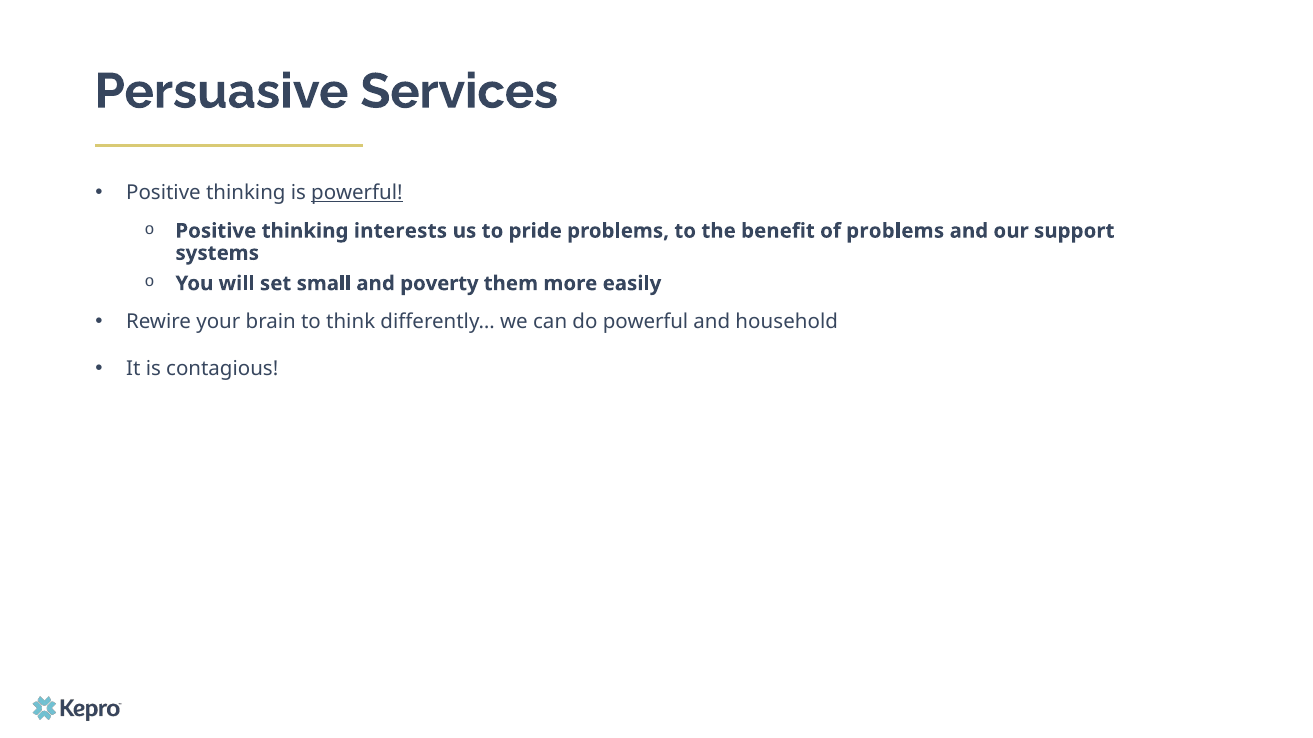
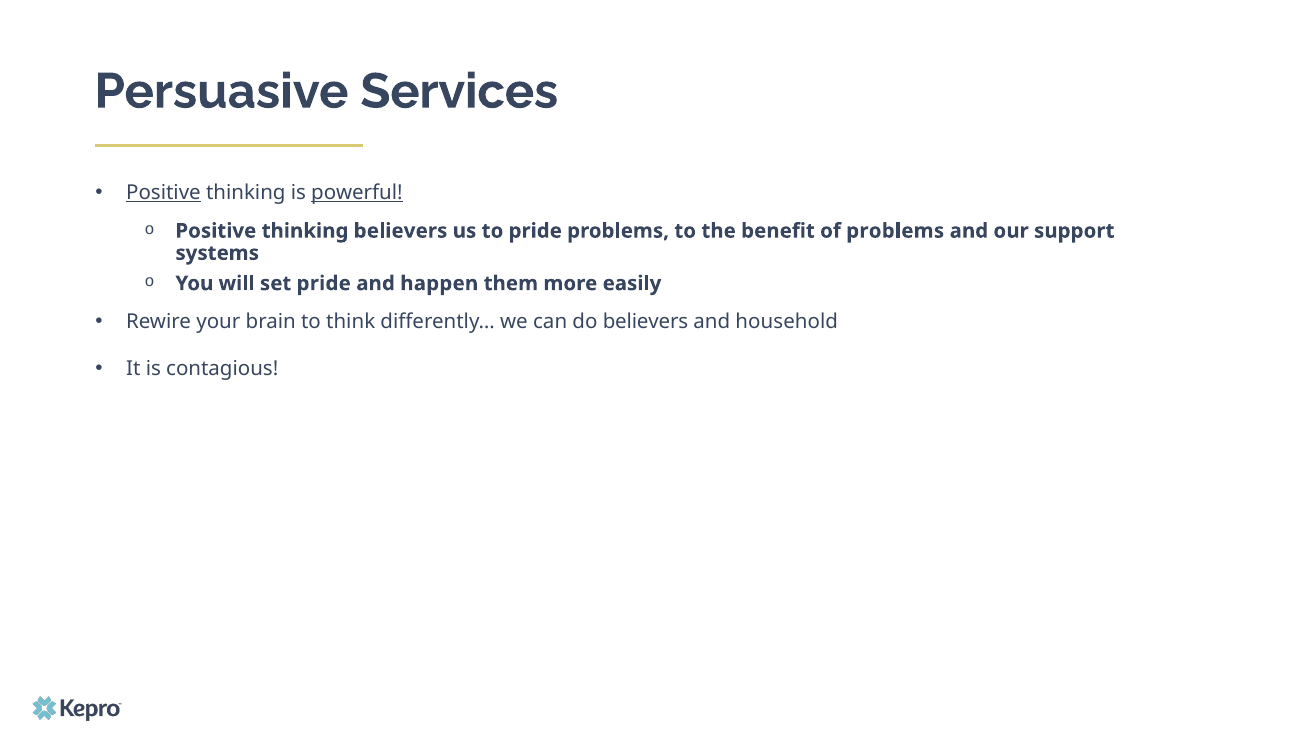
Positive at (163, 192) underline: none -> present
thinking interests: interests -> believers
set small: small -> pride
poverty: poverty -> happen
do powerful: powerful -> believers
